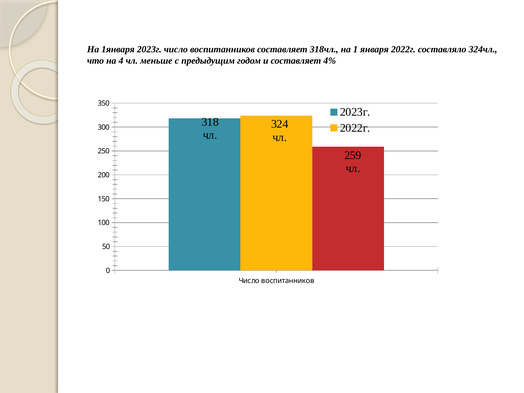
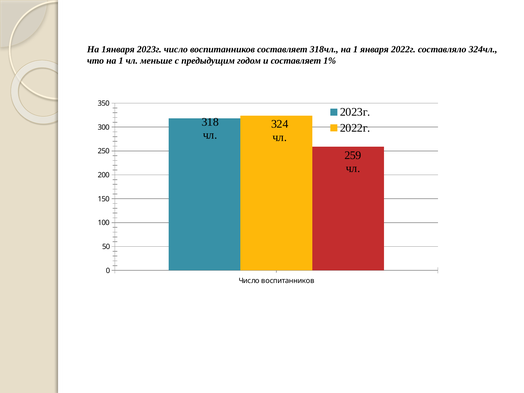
что на 4: 4 -> 1
4%: 4% -> 1%
